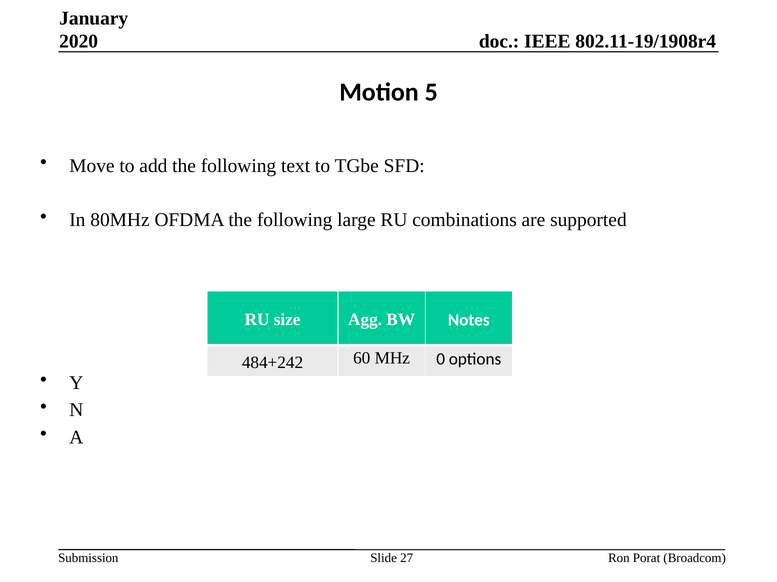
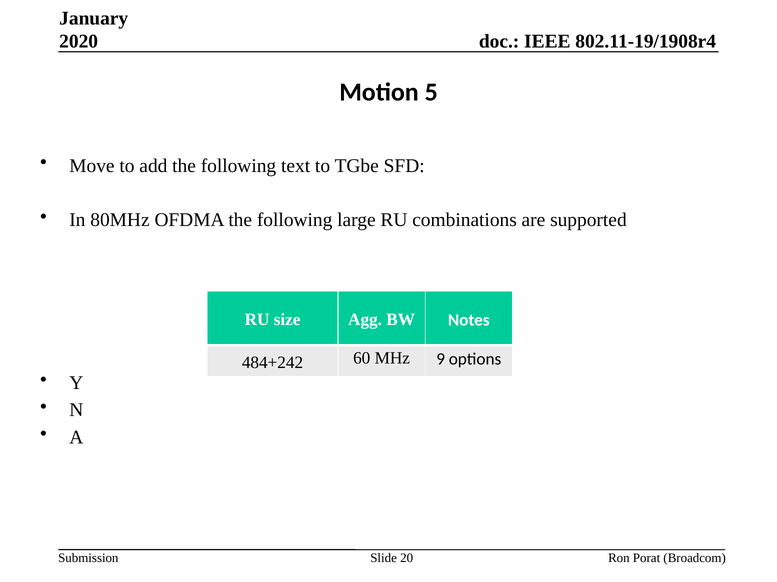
0: 0 -> 9
27: 27 -> 20
